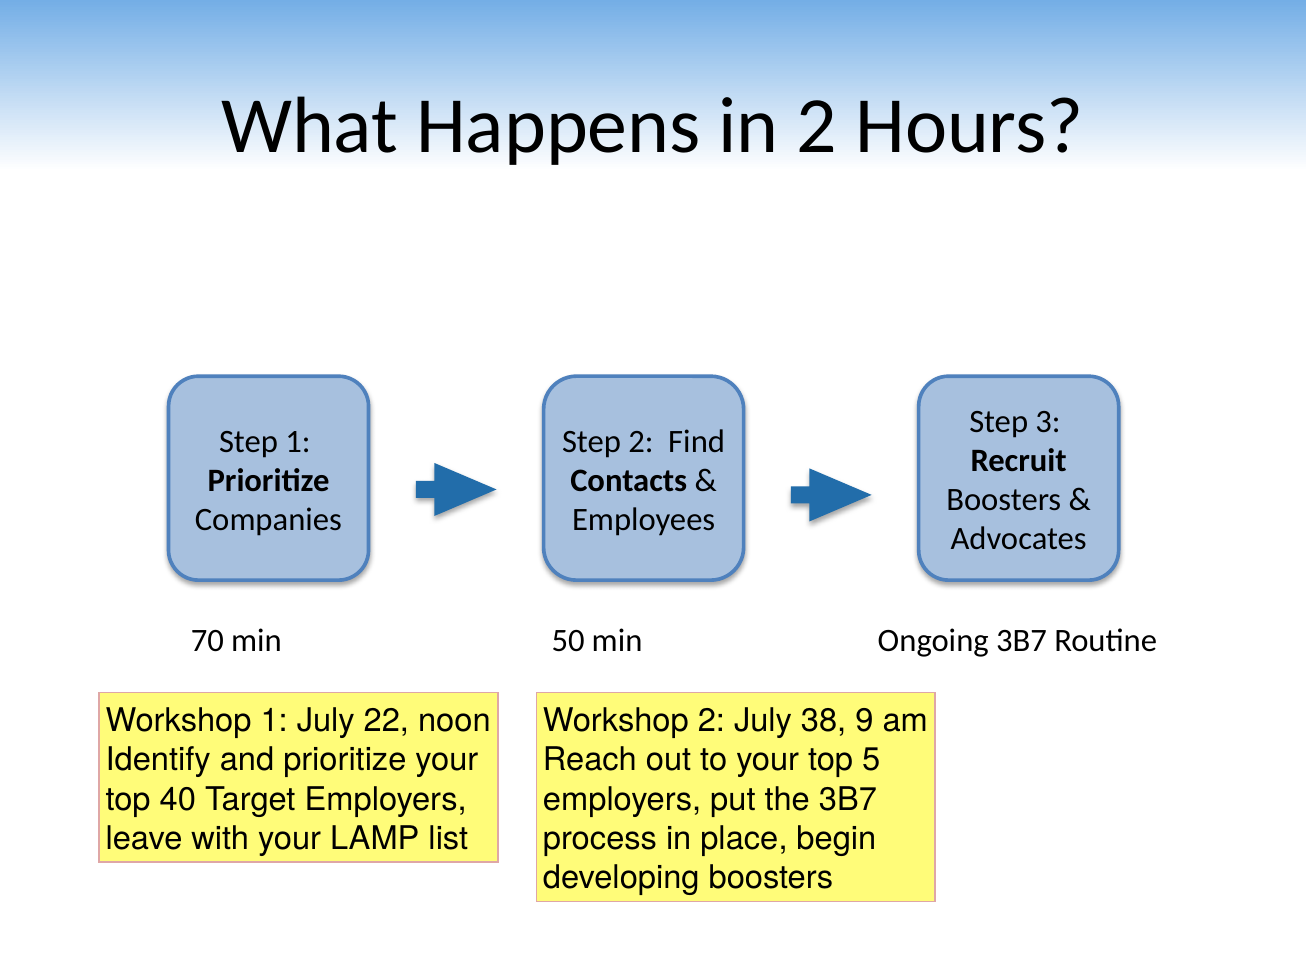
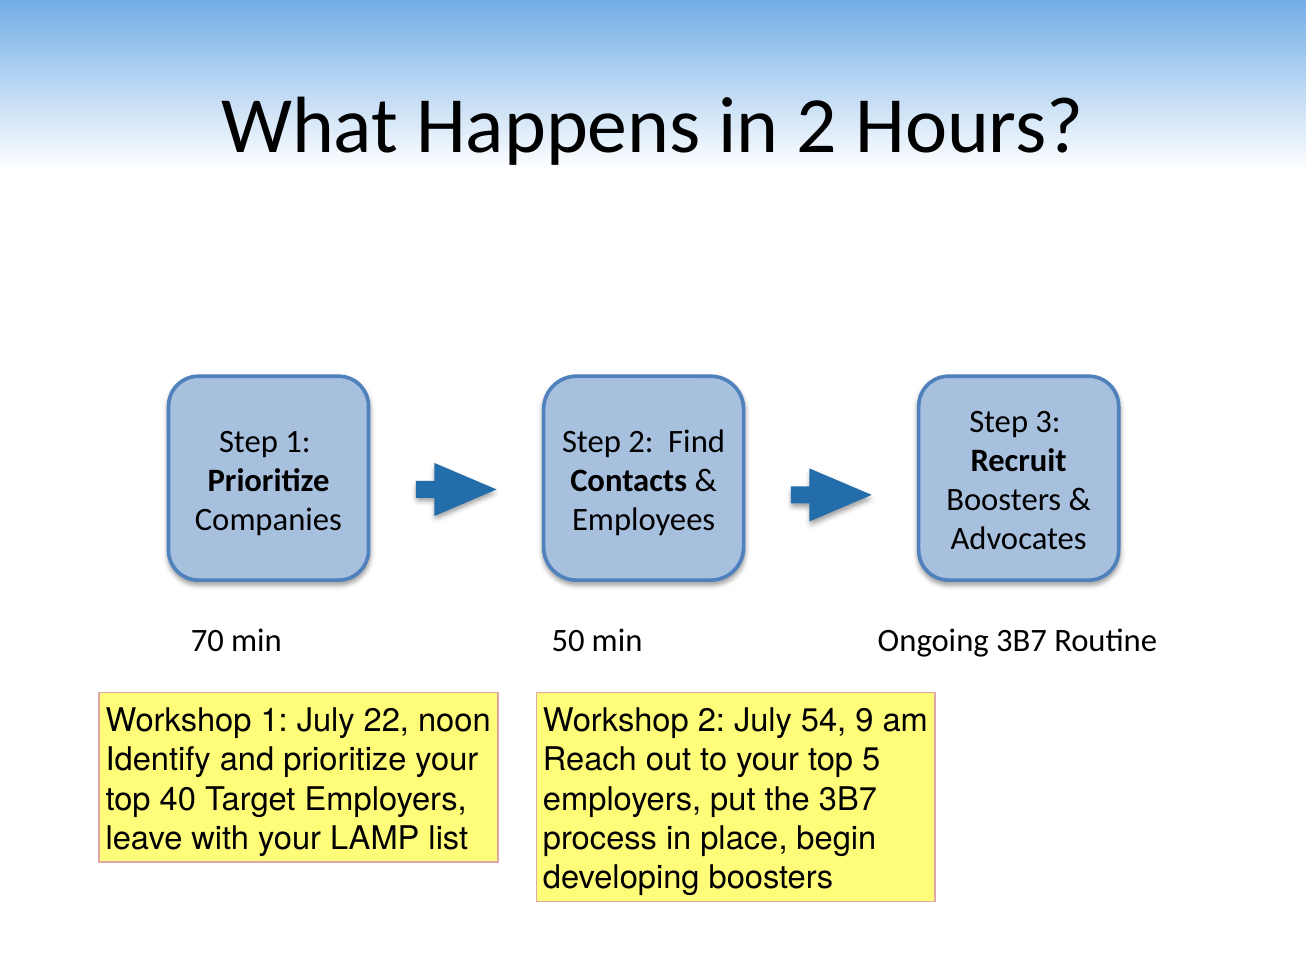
38: 38 -> 54
